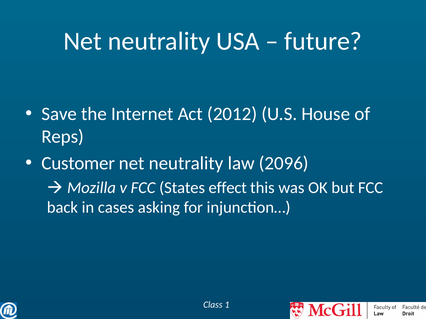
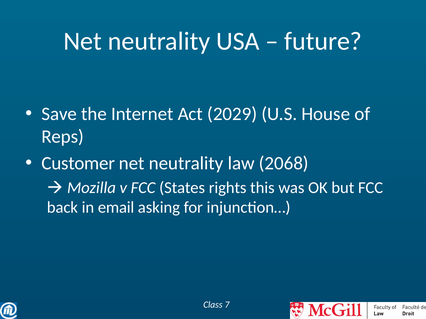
2012: 2012 -> 2029
2096: 2096 -> 2068
effect: effect -> rights
cases: cases -> email
1: 1 -> 7
